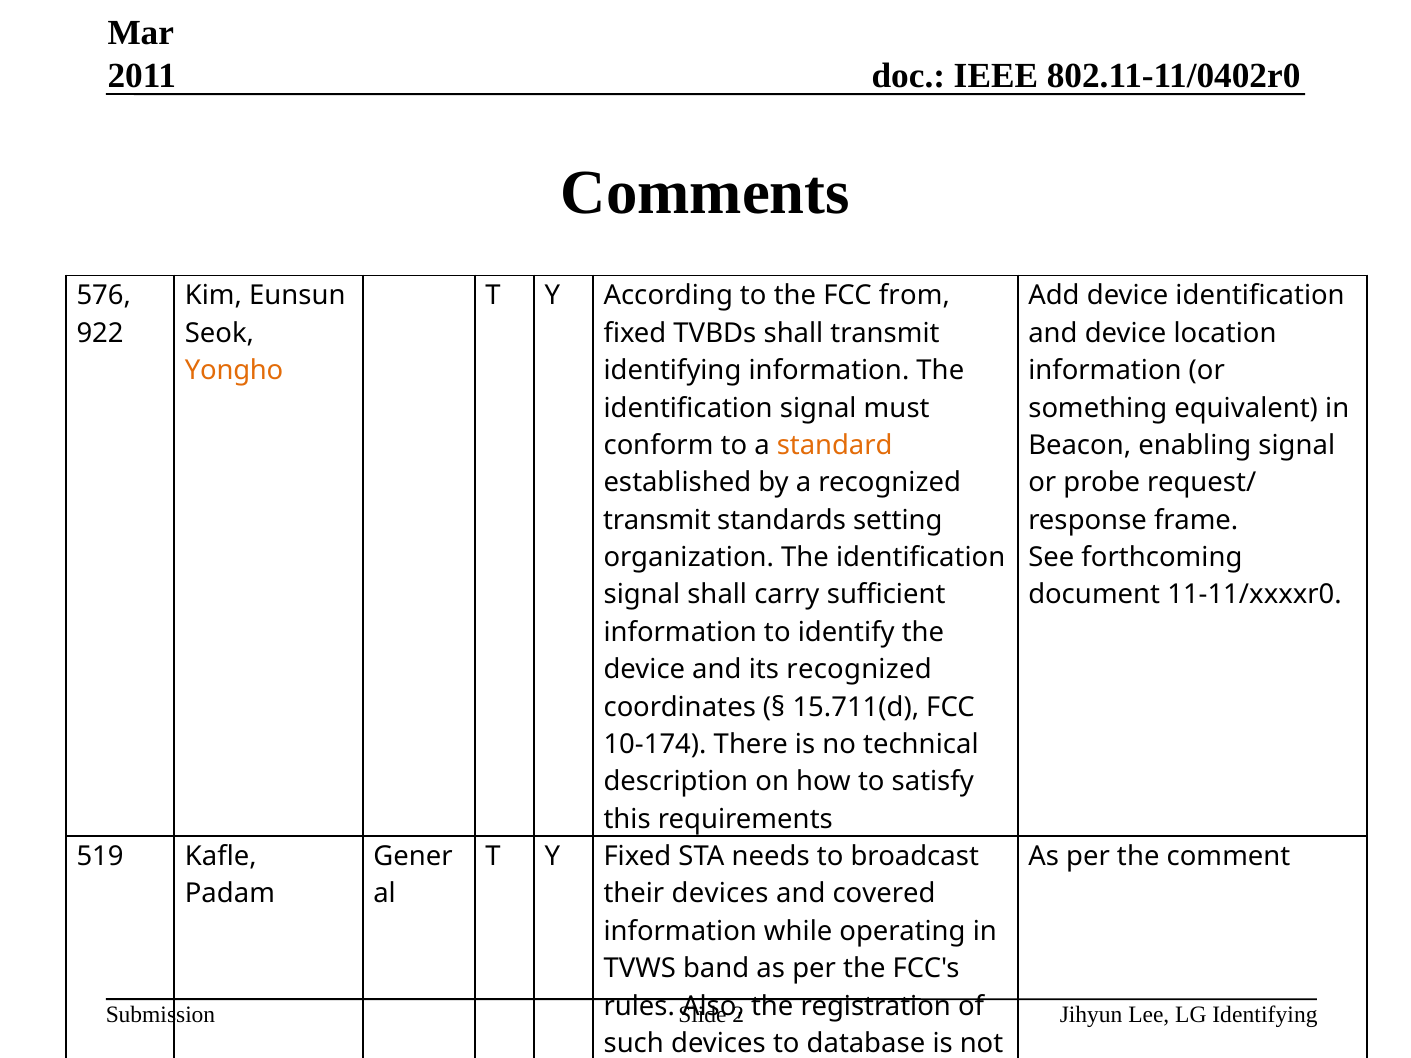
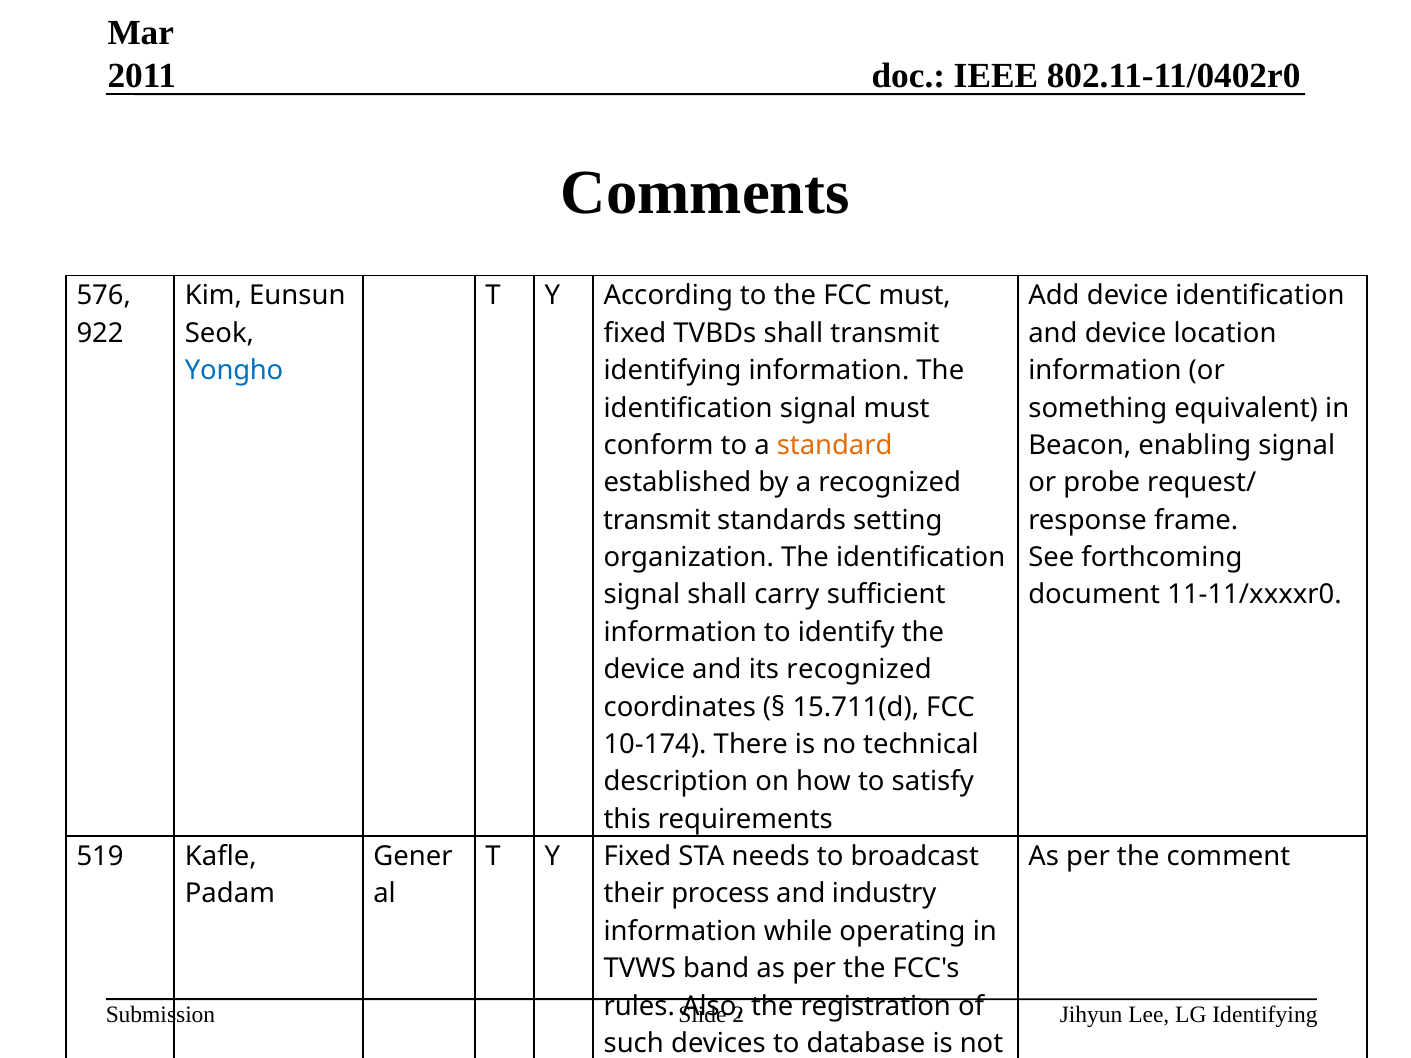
FCC from: from -> must
Yongho colour: orange -> blue
their devices: devices -> process
and covered: covered -> industry
